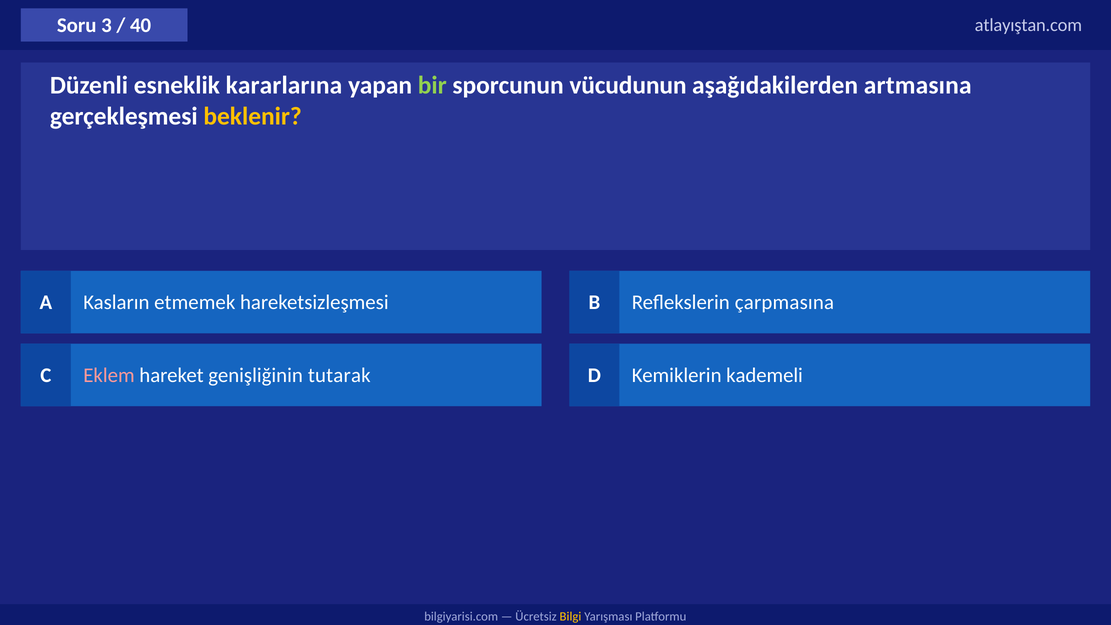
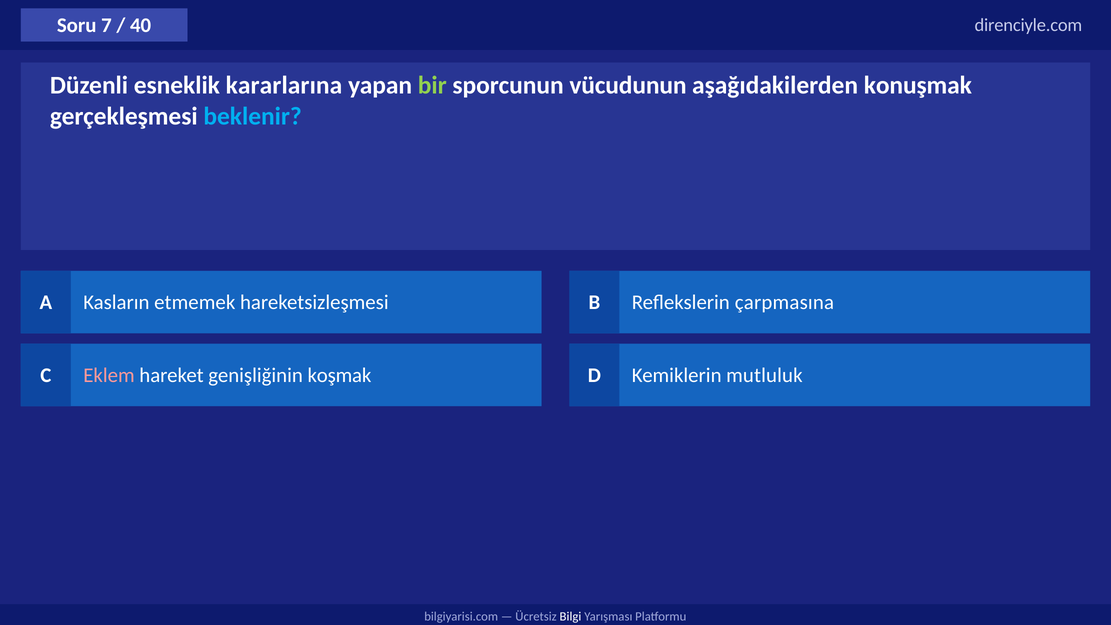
3: 3 -> 7
atlayıştan.com: atlayıştan.com -> direnciyle.com
artmasına: artmasına -> konuşmak
beklenir colour: yellow -> light blue
tutarak: tutarak -> koşmak
kademeli: kademeli -> mutluluk
Bilgi colour: yellow -> white
